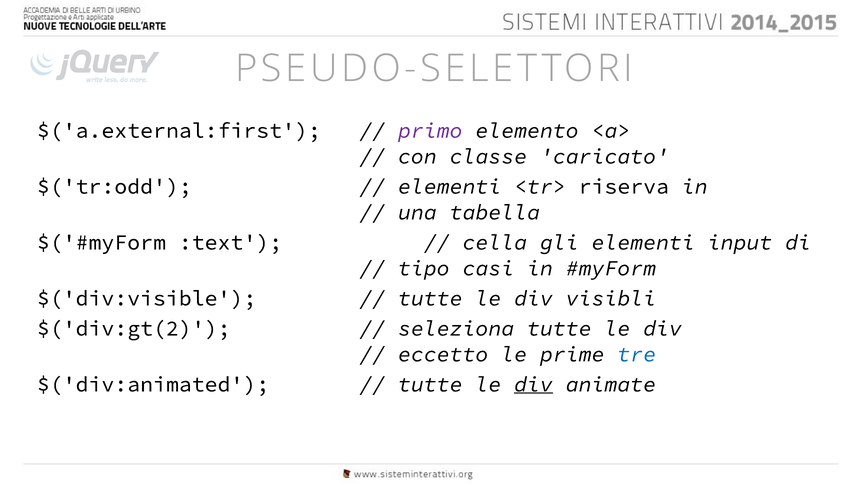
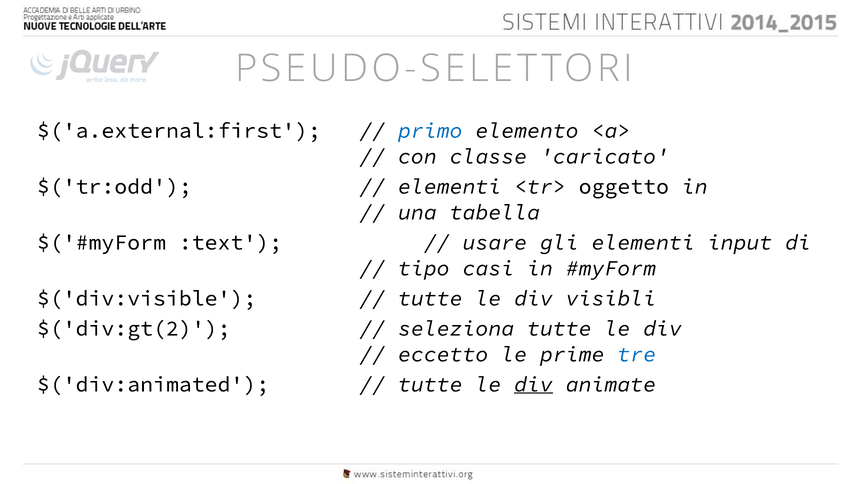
primo colour: purple -> blue
riserva: riserva -> oggetto
cella: cella -> usare
